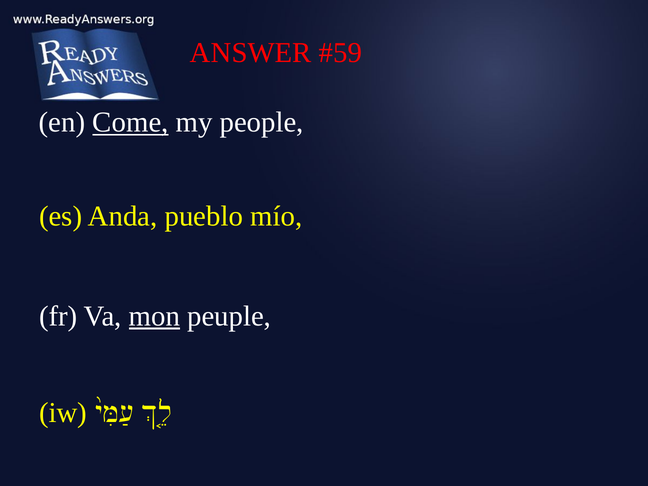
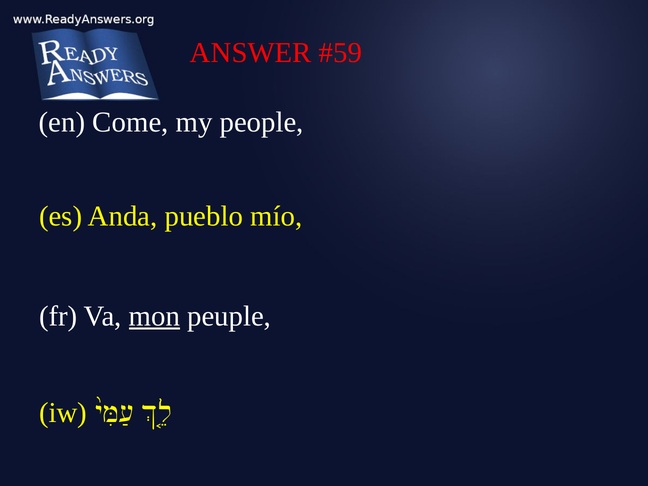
Come underline: present -> none
